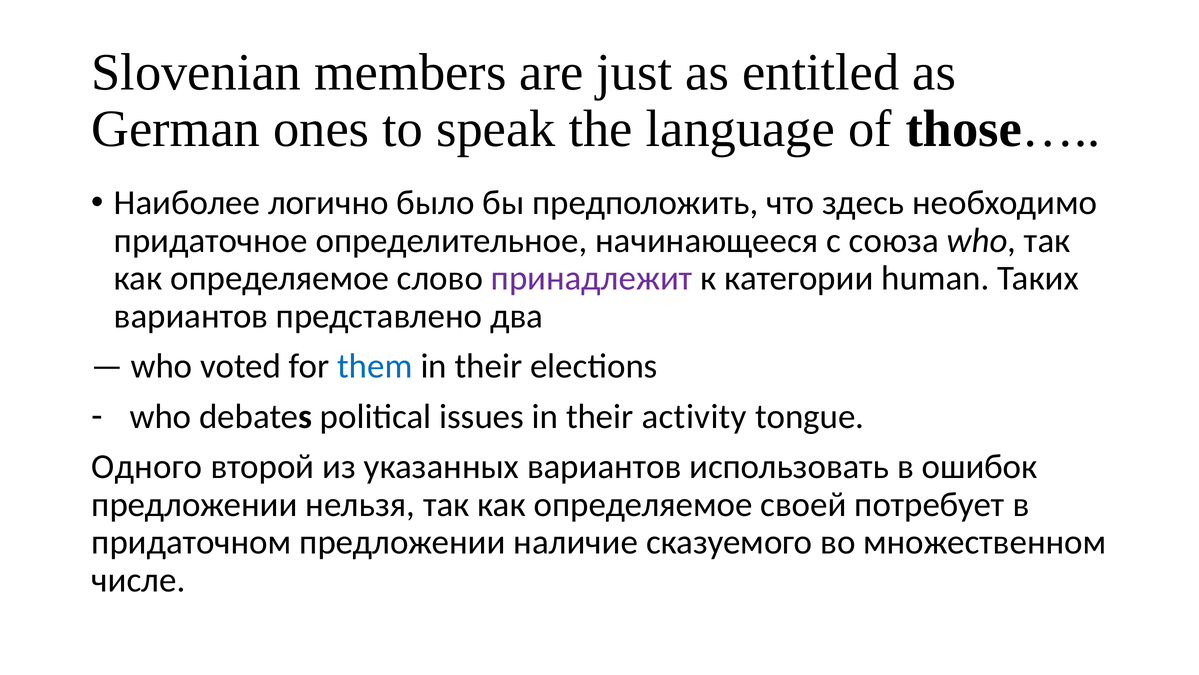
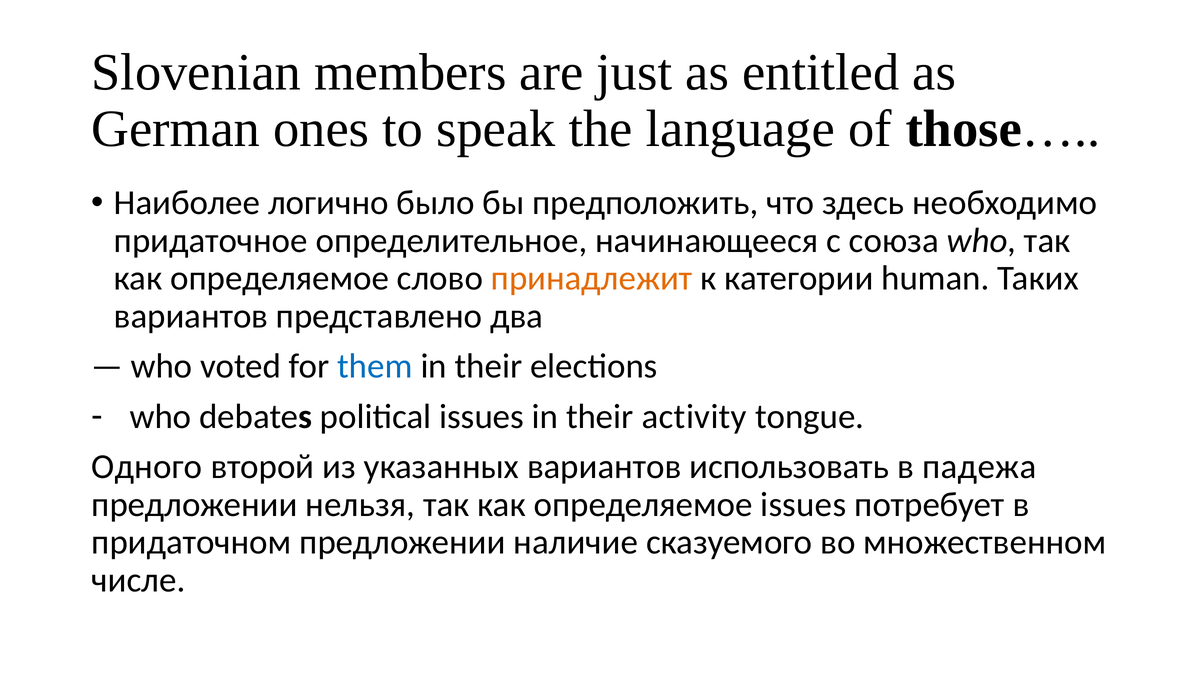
принадлежит colour: purple -> orange
ошибок: ошибок -> падежа
определяемое своей: своей -> issues
